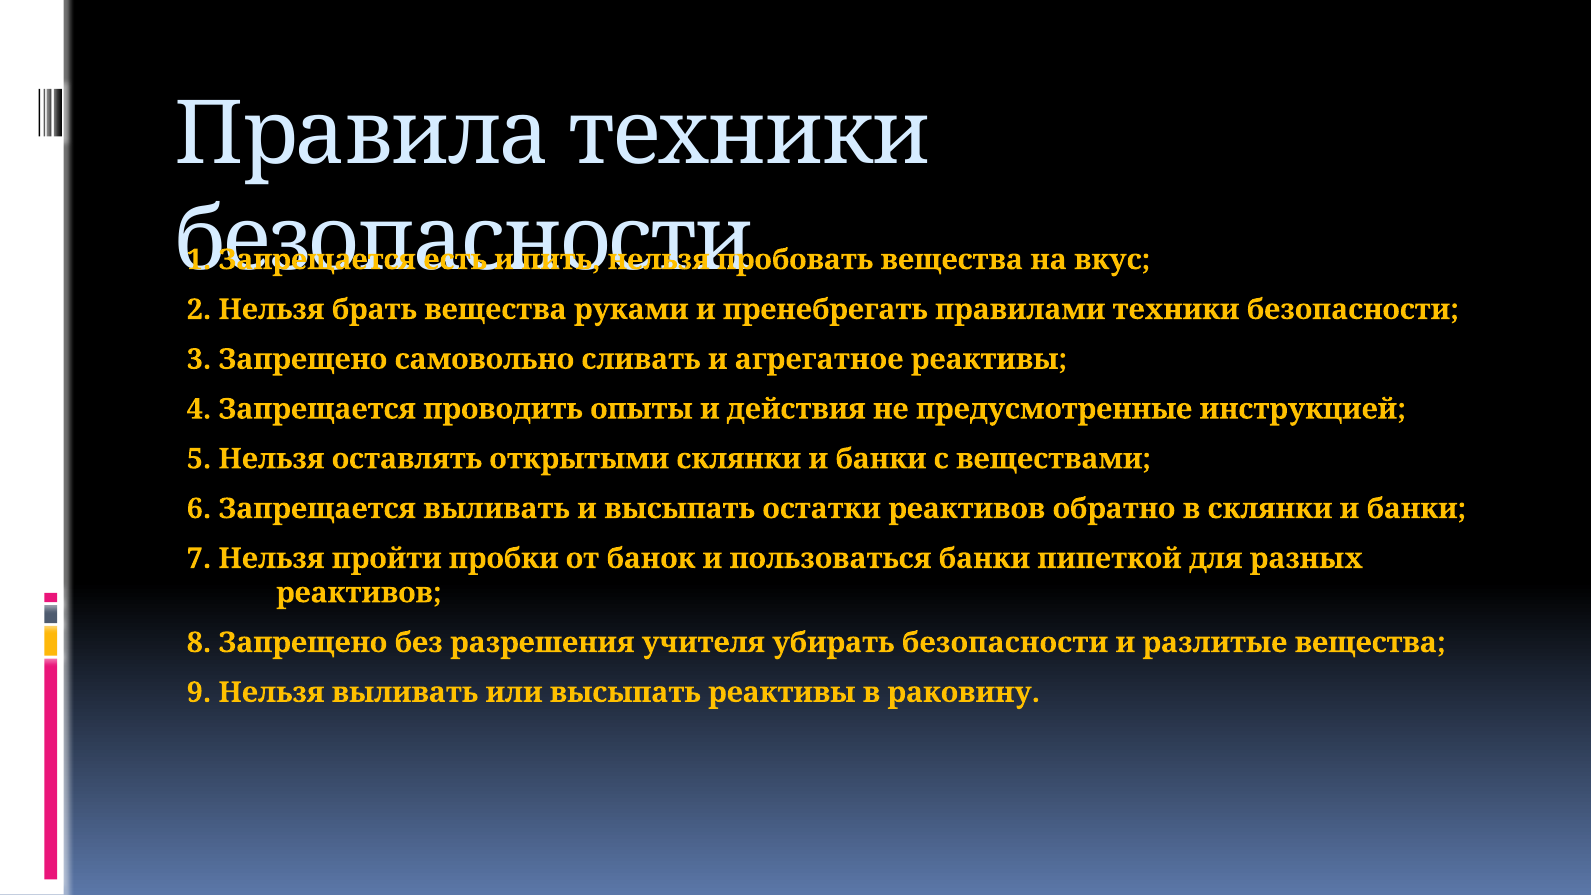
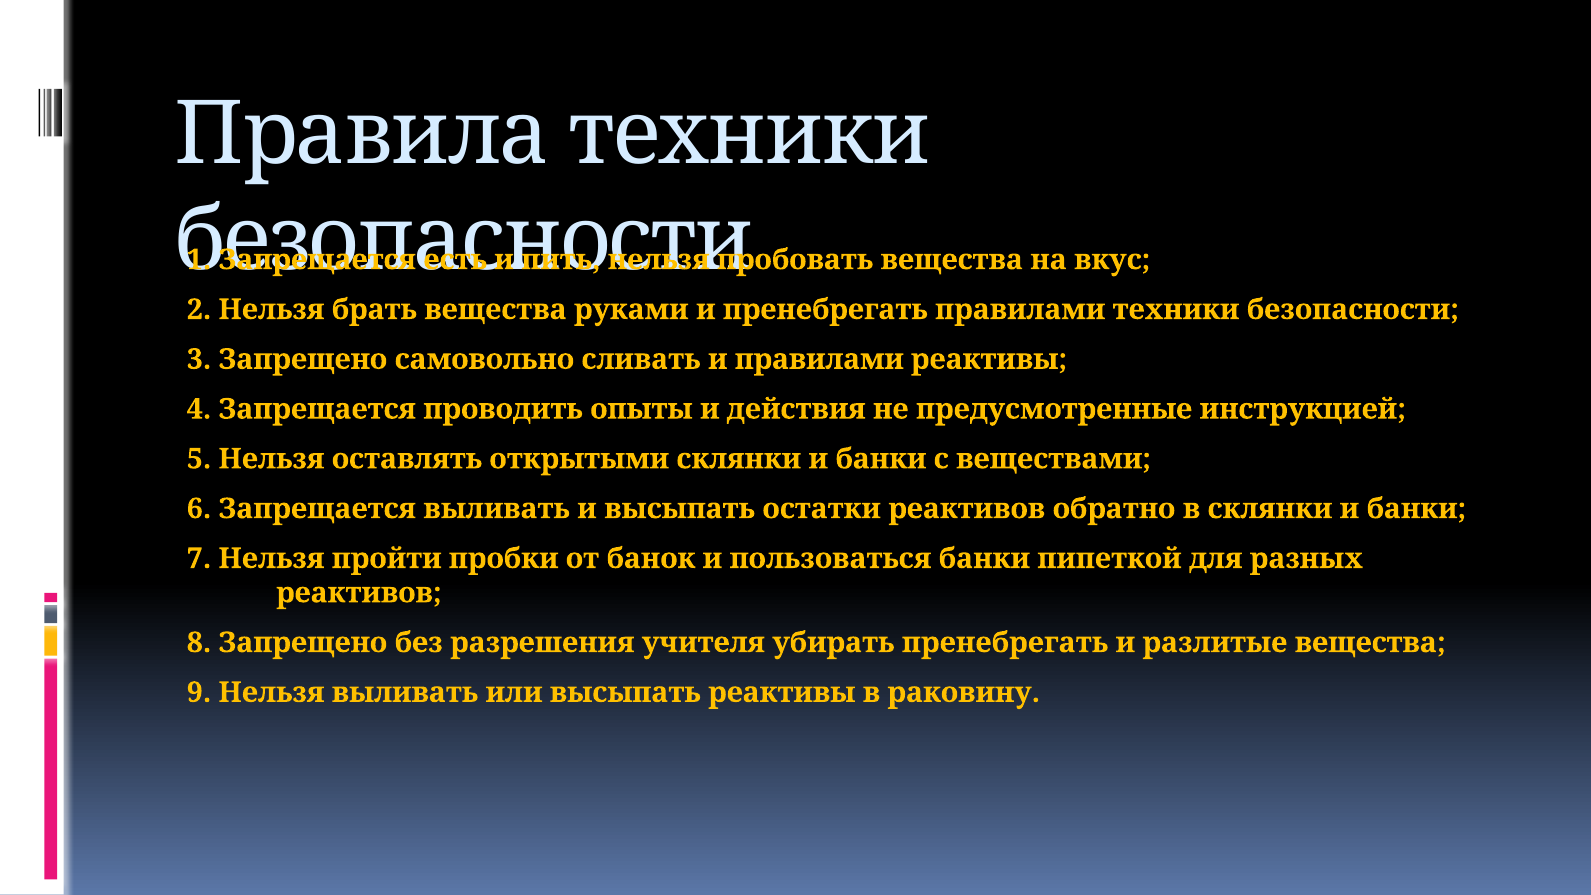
и агрегатное: агрегатное -> правилами
убирать безопасности: безопасности -> пренебрегать
